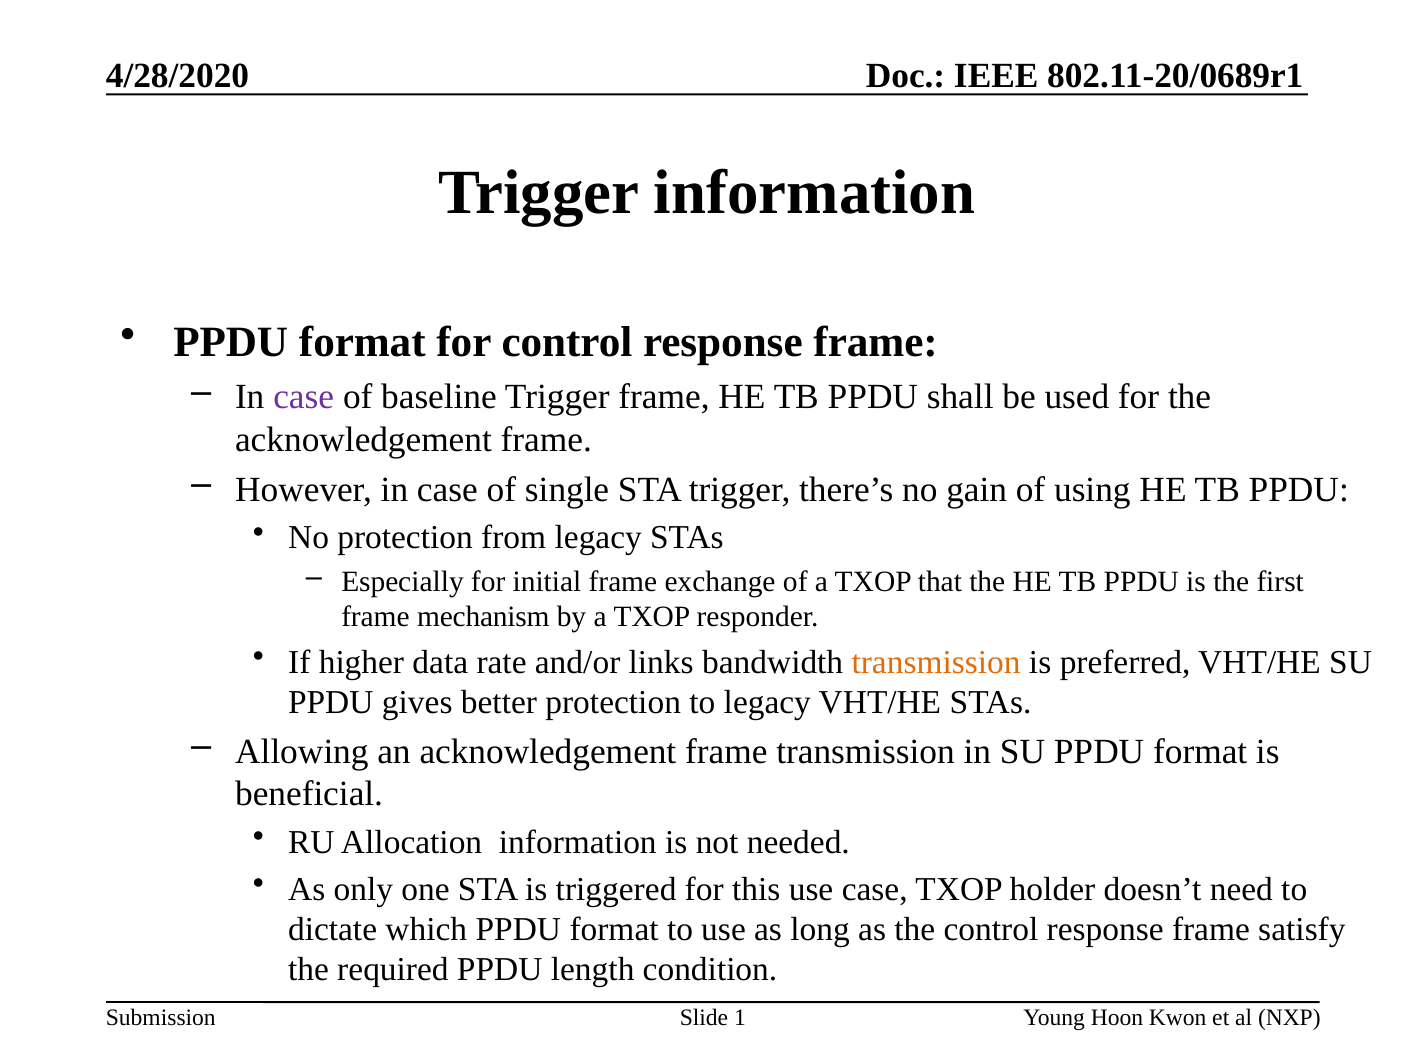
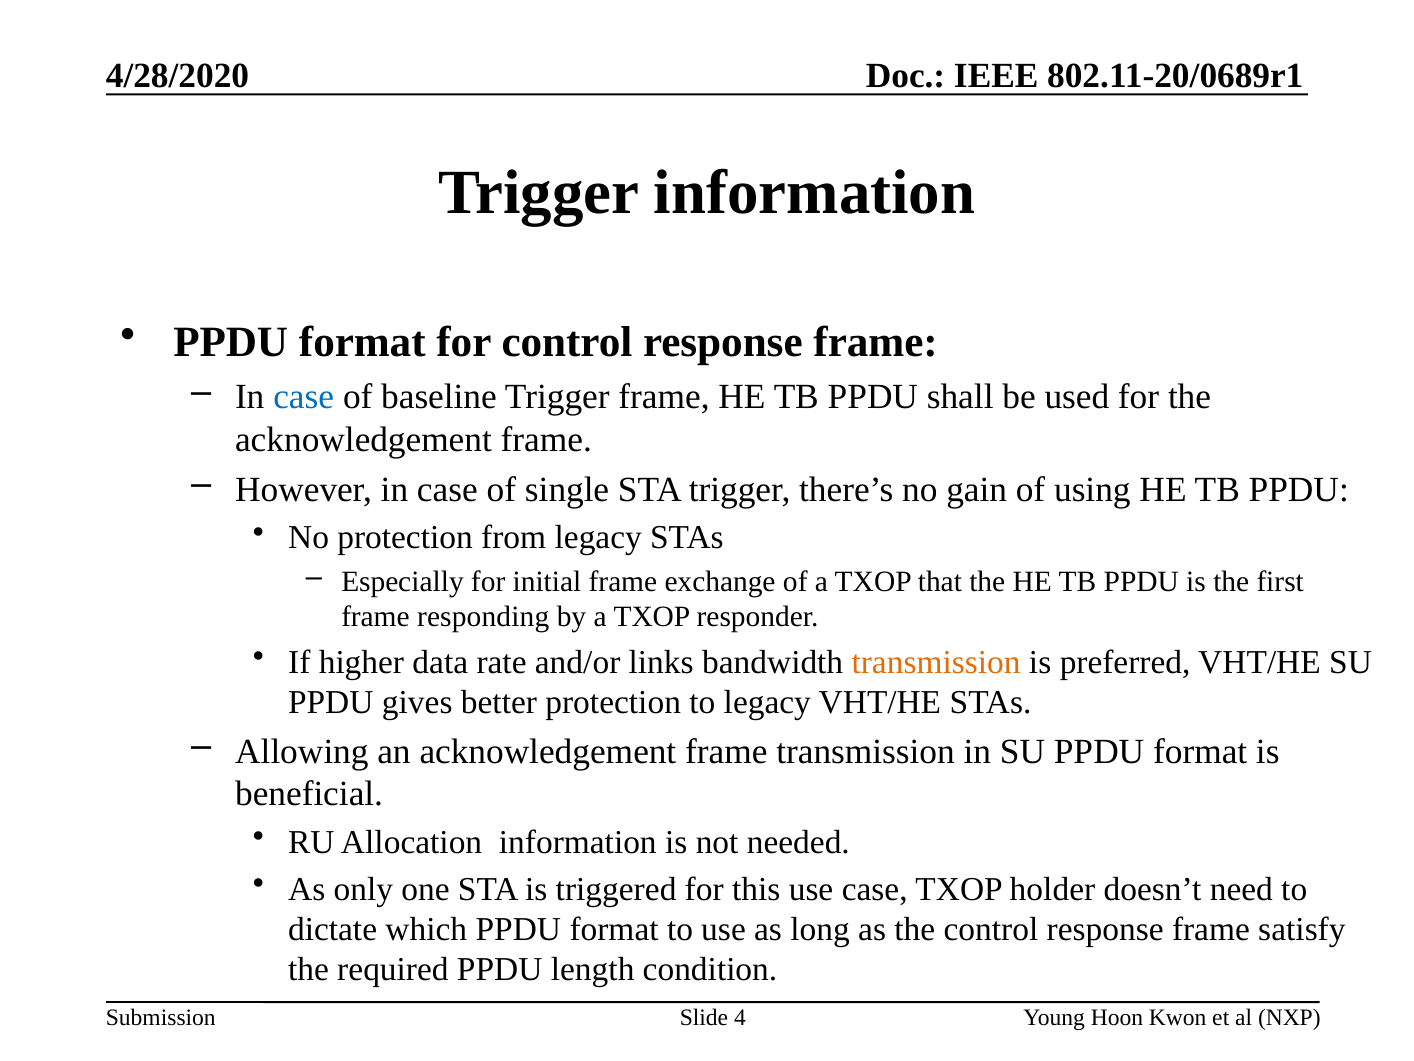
case at (304, 397) colour: purple -> blue
mechanism: mechanism -> responding
1: 1 -> 4
